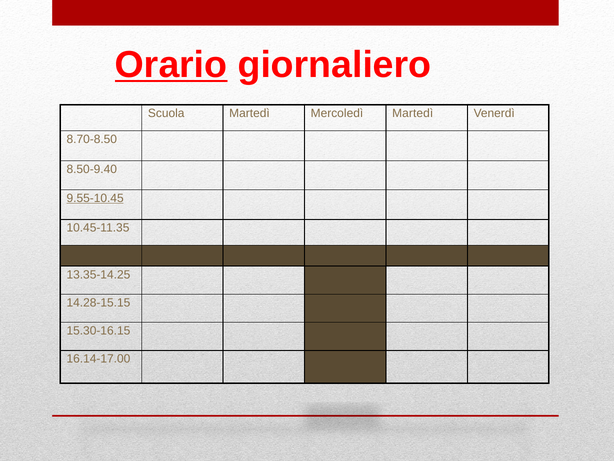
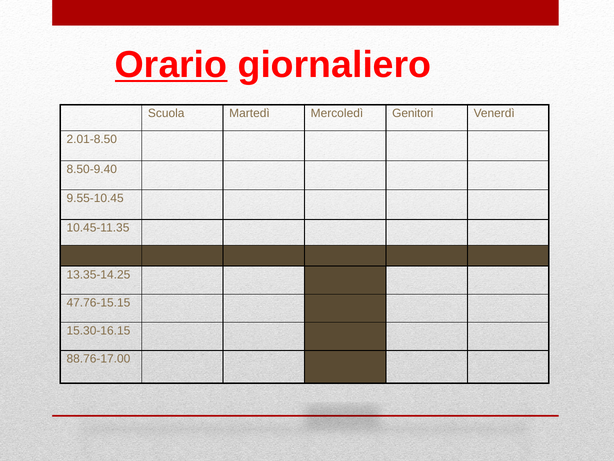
Mercoledì Martedì: Martedì -> Genitori
8.70-8.50: 8.70-8.50 -> 2.01-8.50
9.55-10.45 underline: present -> none
14.28-15.15: 14.28-15.15 -> 47.76-15.15
16.14-17.00: 16.14-17.00 -> 88.76-17.00
